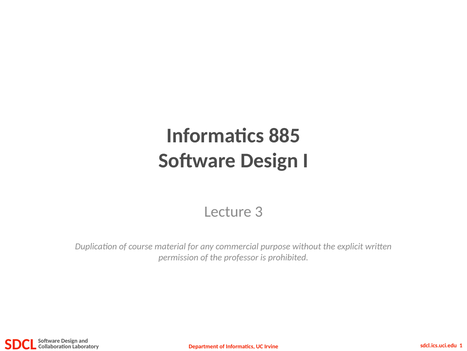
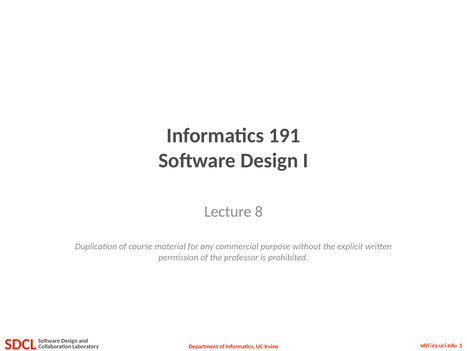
885: 885 -> 191
3: 3 -> 8
